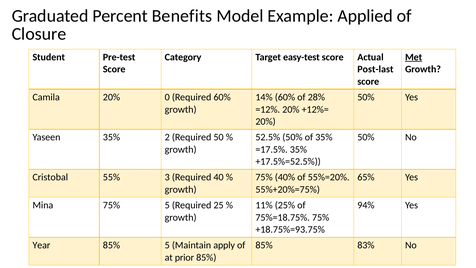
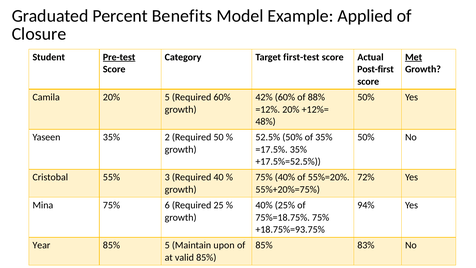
Pre-test at (119, 57) underline: none -> present
easy-test: easy-test -> first-test
Post-last: Post-last -> Post-first
20% 0: 0 -> 5
14%: 14% -> 42%
28%: 28% -> 88%
20% at (266, 121): 20% -> 48%
65%: 65% -> 72%
75% 5: 5 -> 6
11% at (264, 205): 11% -> 40%
apply: apply -> upon
prior: prior -> valid
